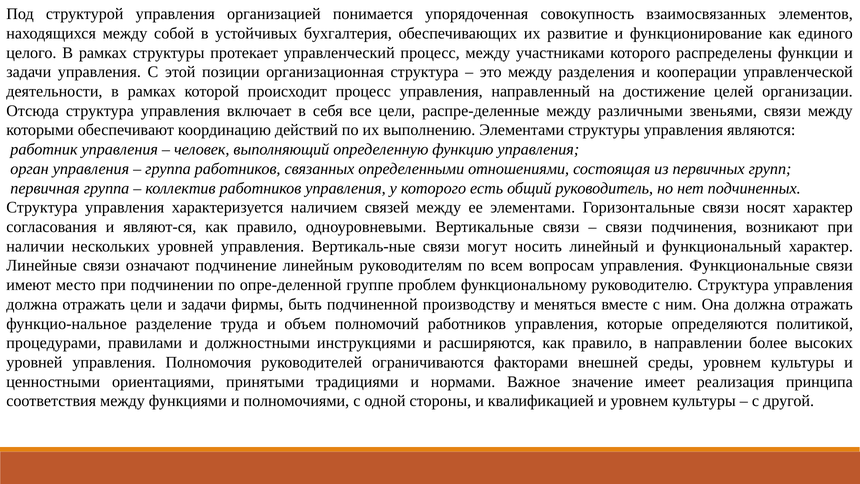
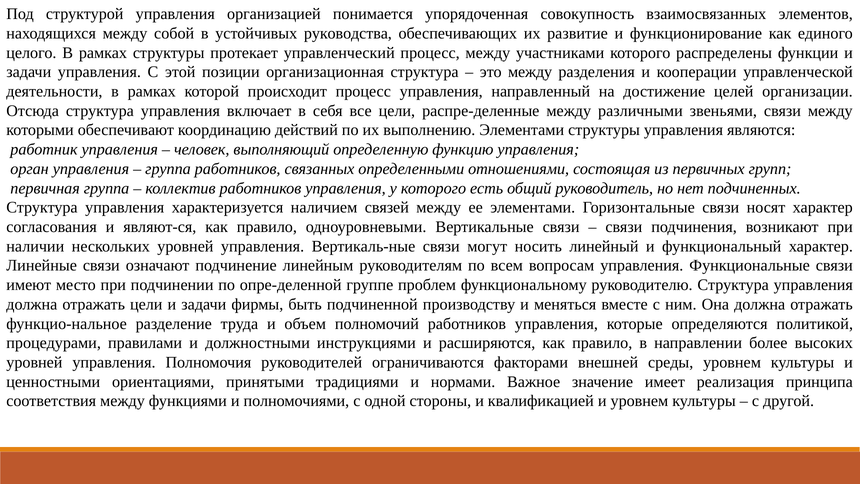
бухгалтерия: бухгалтерия -> руководства
